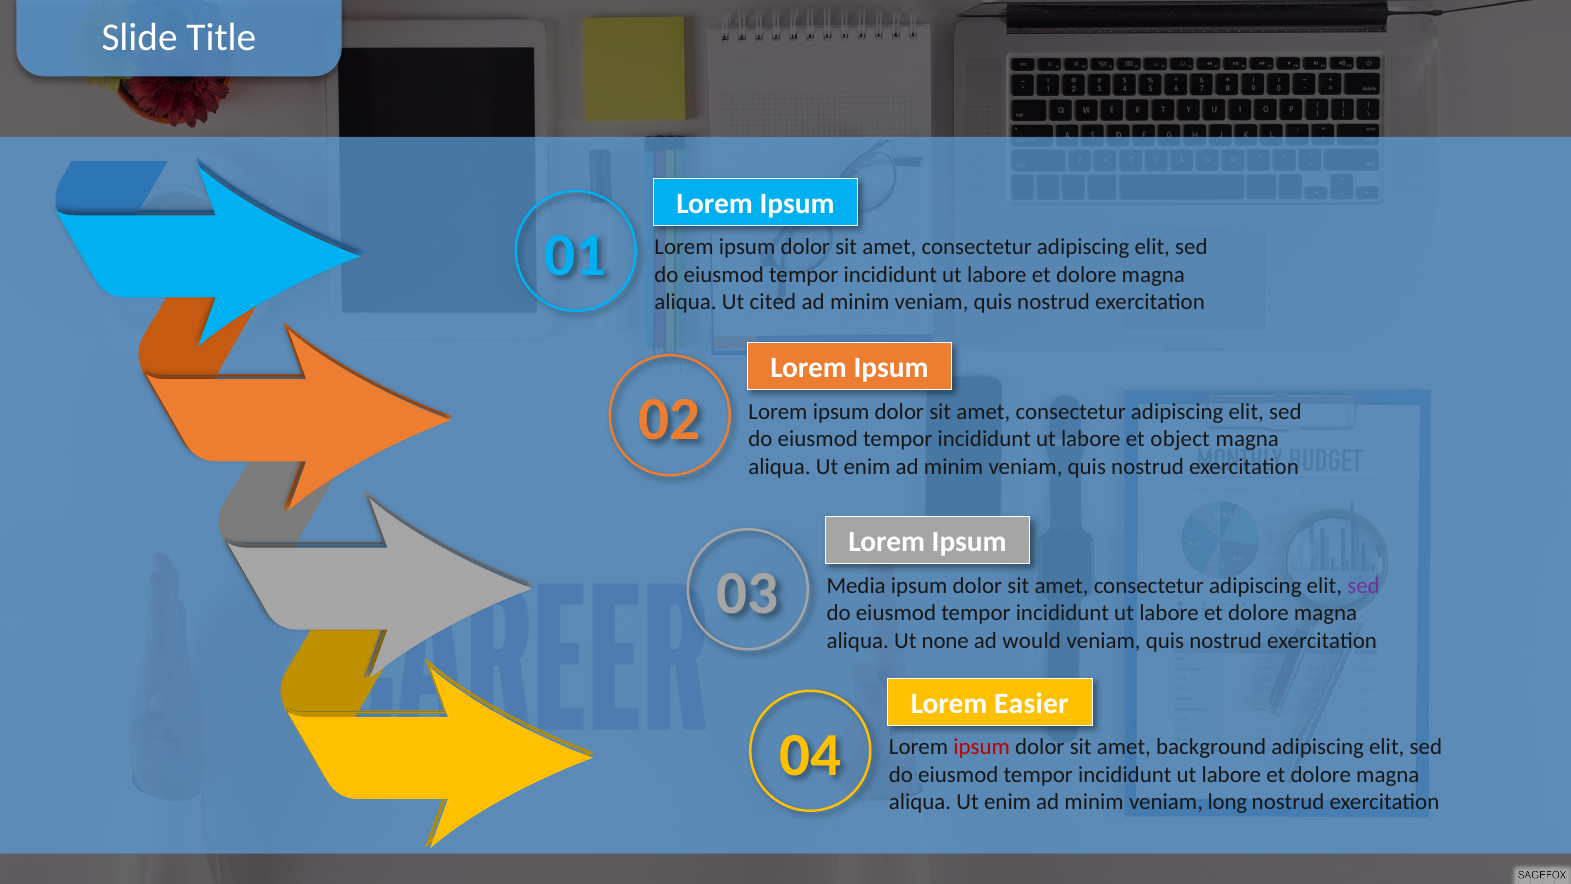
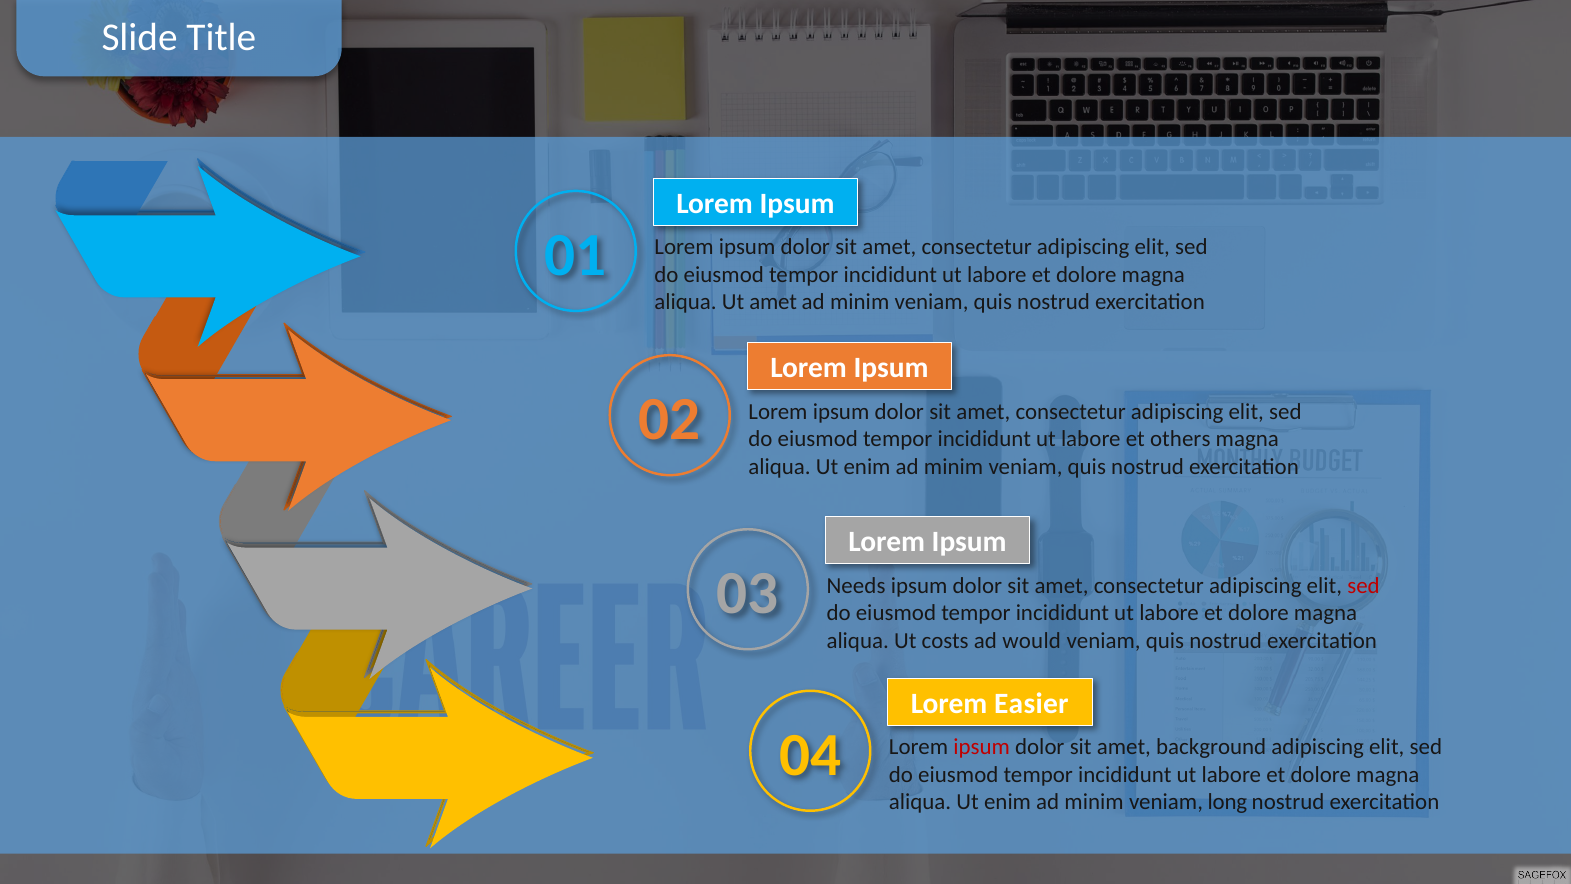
Ut cited: cited -> amet
object: object -> others
Media: Media -> Needs
sed at (1364, 585) colour: purple -> red
none: none -> costs
